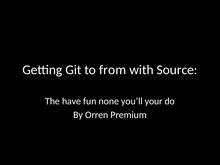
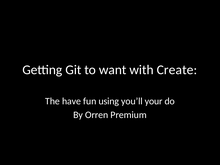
from: from -> want
Source: Source -> Create
none: none -> using
